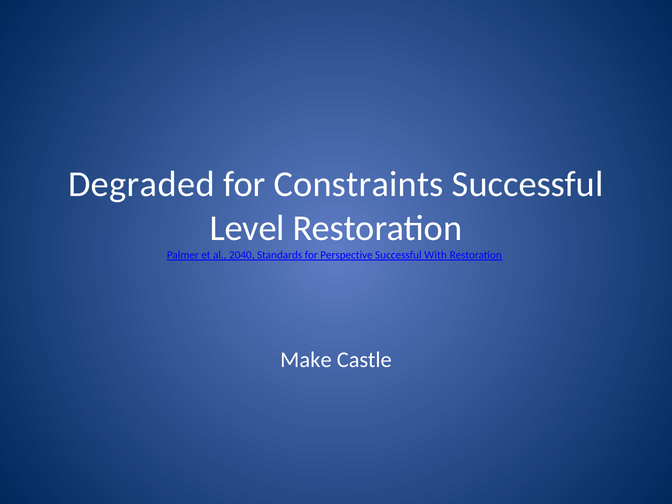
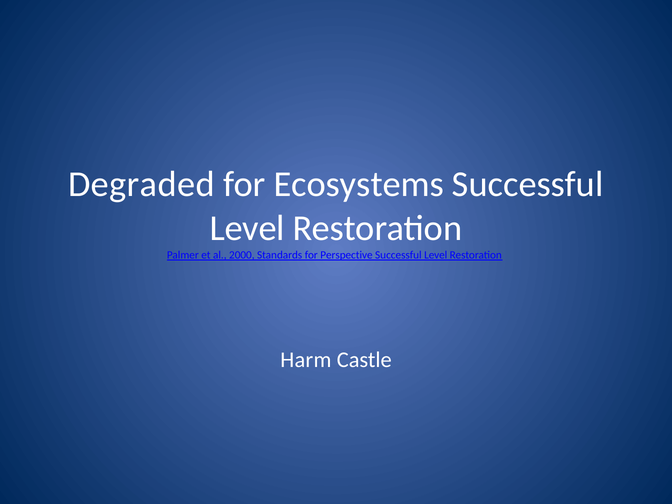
Constraints: Constraints -> Ecosystems
2040: 2040 -> 2000
With at (436, 255): With -> Level
Make: Make -> Harm
